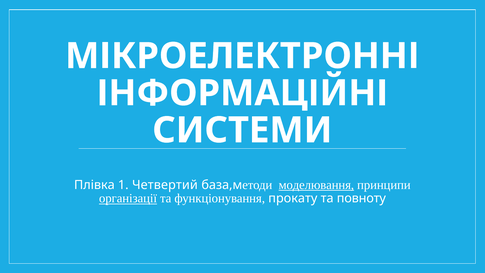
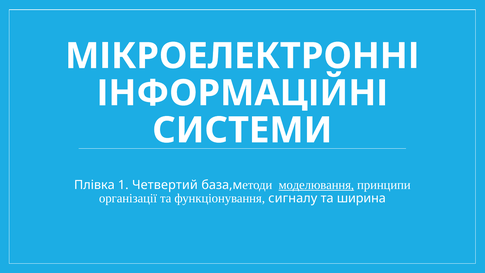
організації underline: present -> none
прокату: прокату -> сигналу
повноту: повноту -> ширина
